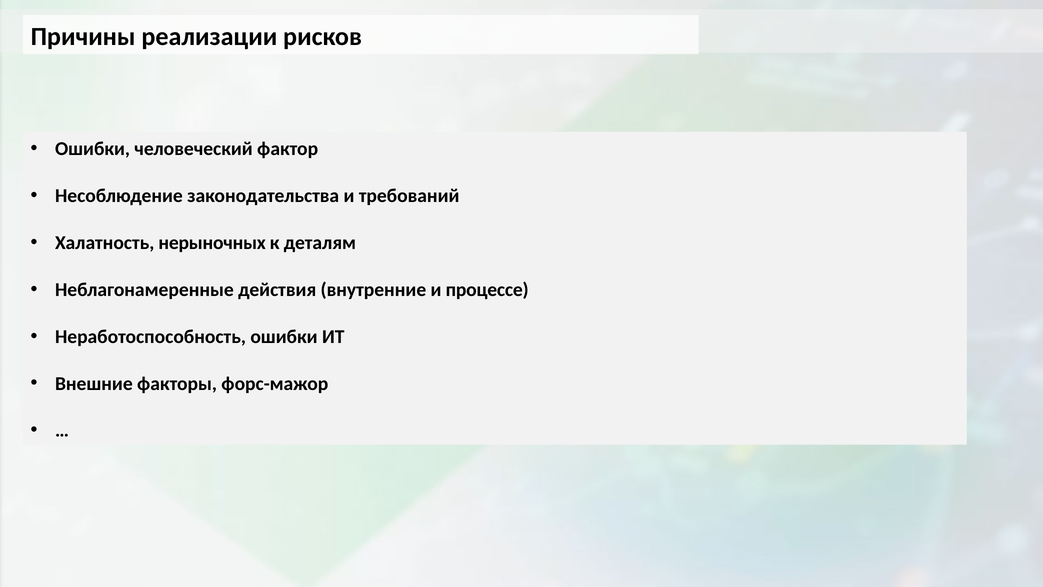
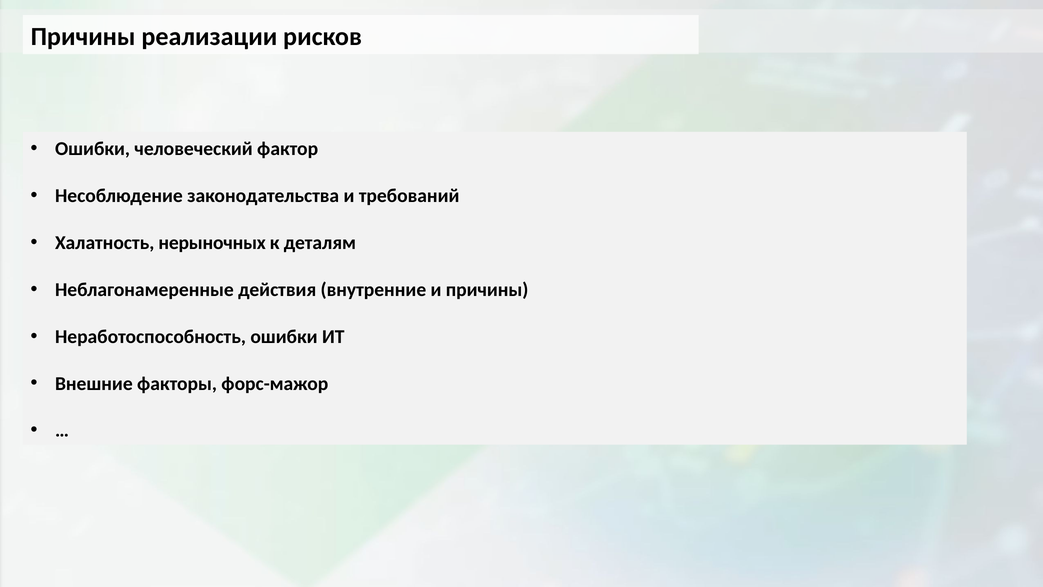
и процессе: процессе -> причины
